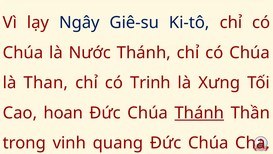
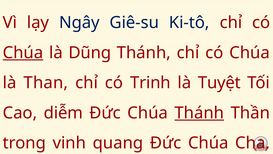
Chúa at (23, 53) underline: none -> present
Nước: Nước -> Dũng
Xưng: Xưng -> Tuyệt
hoan: hoan -> diễm
